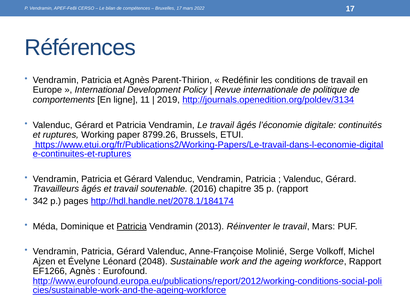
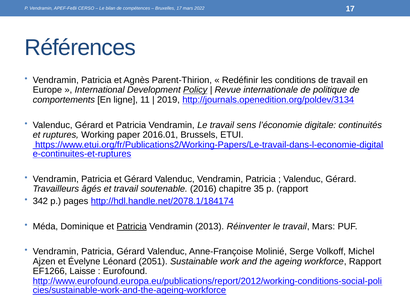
Policy underline: none -> present
travail âgés: âgés -> sens
8799.26: 8799.26 -> 2016.01
2048: 2048 -> 2051
EF1266 Agnès: Agnès -> Laisse
